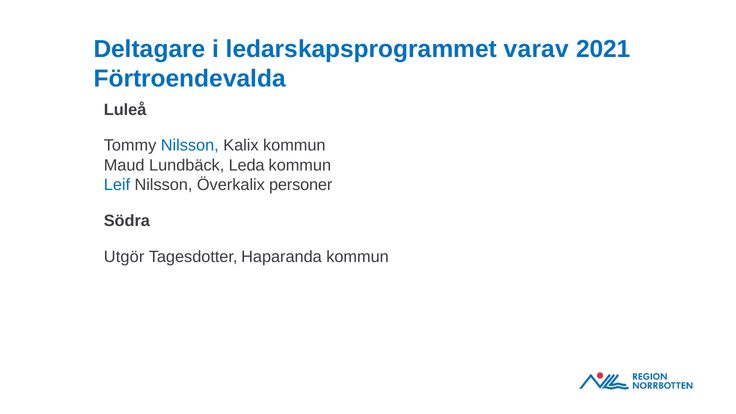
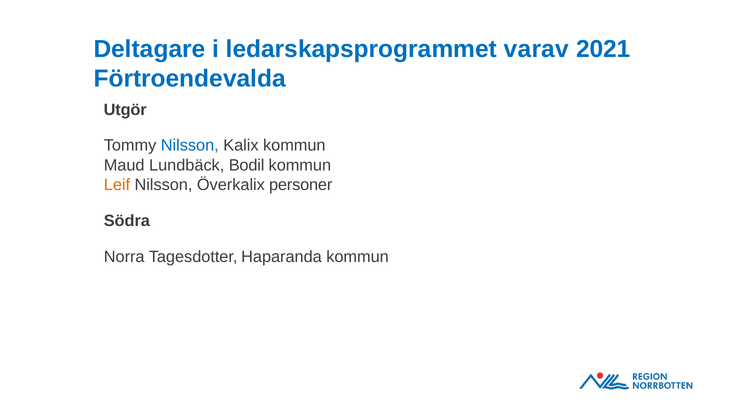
Luleå: Luleå -> Utgör
Leda: Leda -> Bodil
Leif colour: blue -> orange
Utgör: Utgör -> Norra
